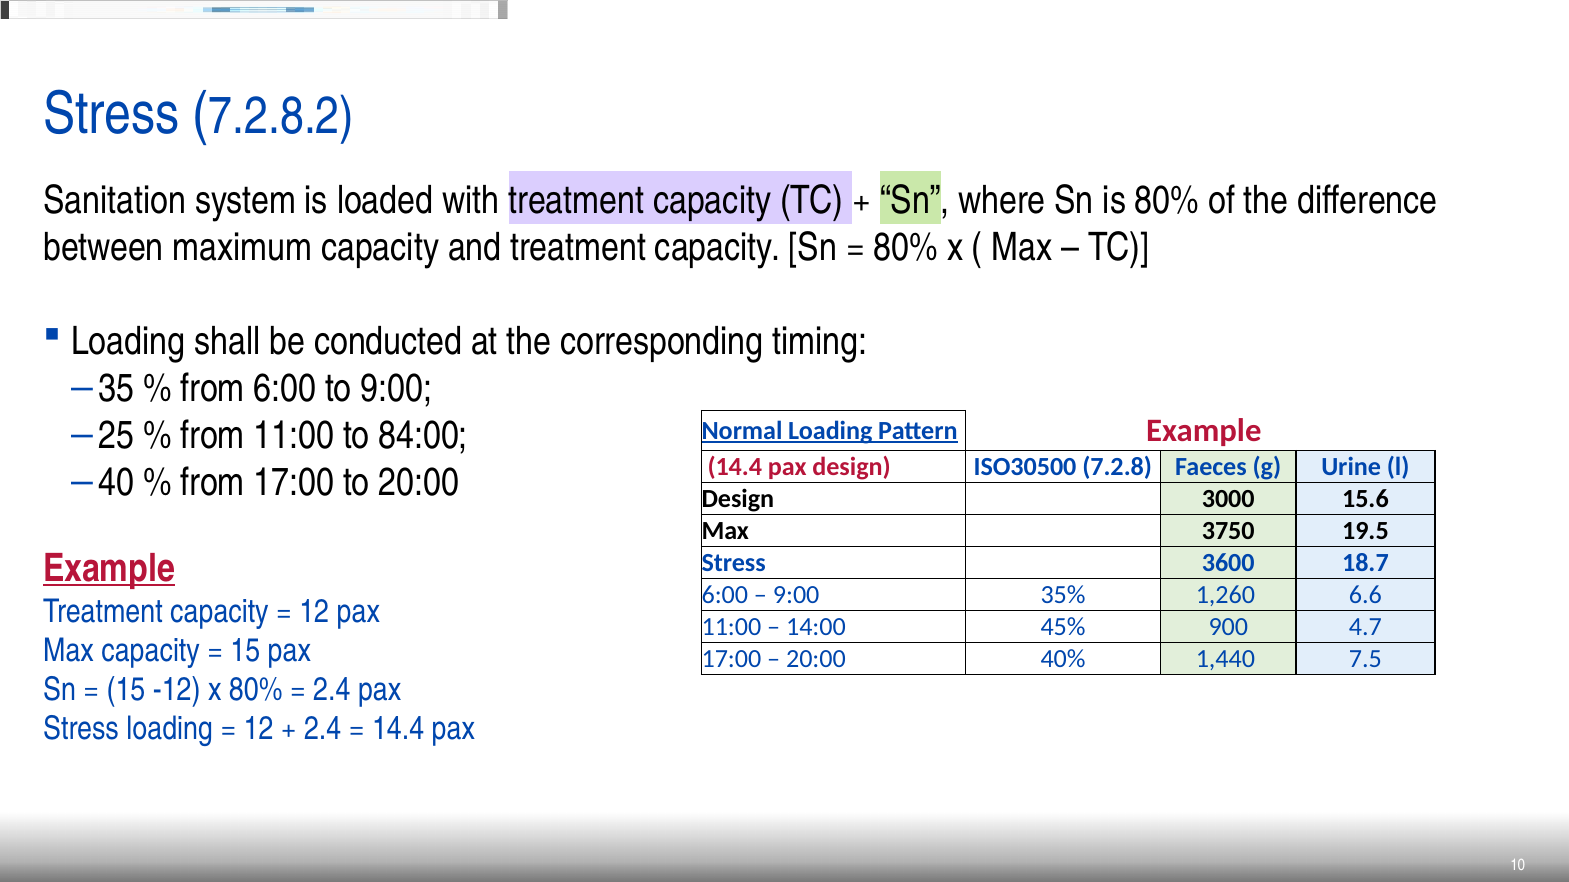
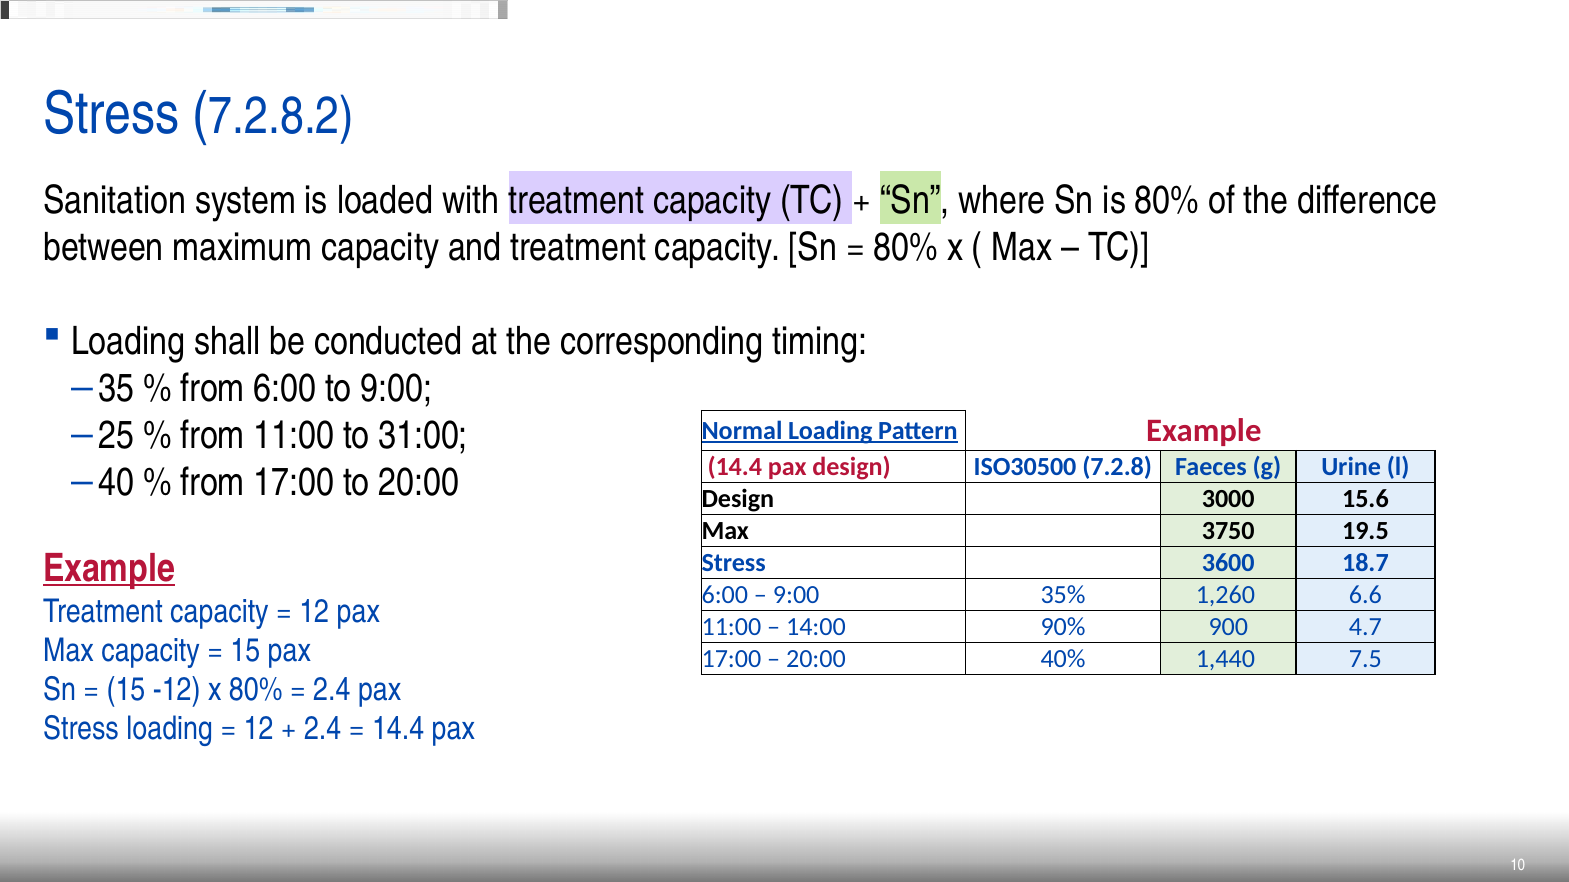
84:00: 84:00 -> 31:00
45%: 45% -> 90%
